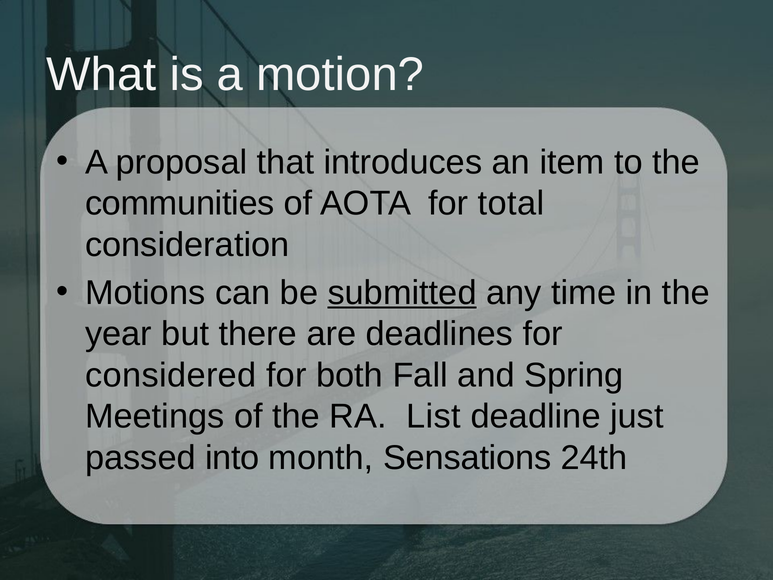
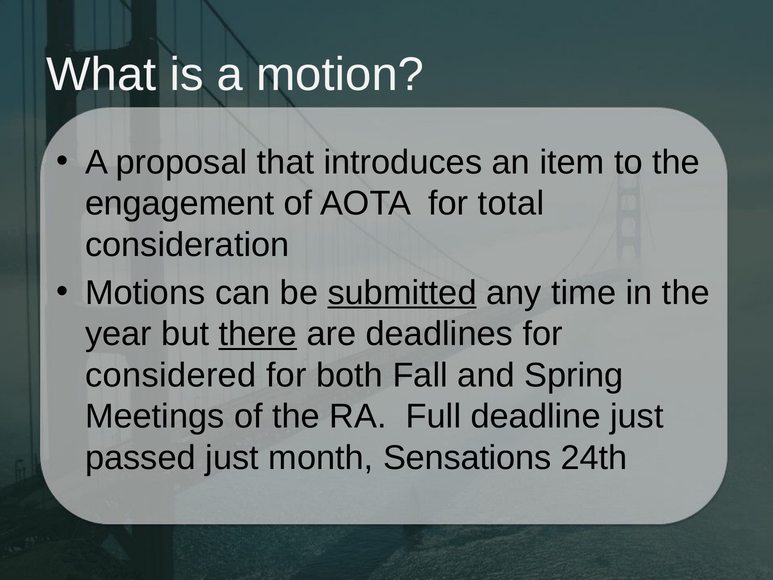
communities: communities -> engagement
there underline: none -> present
List: List -> Full
passed into: into -> just
